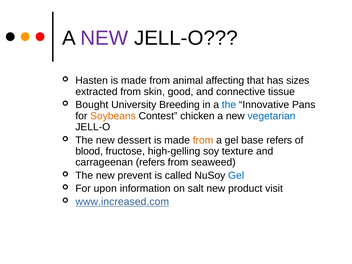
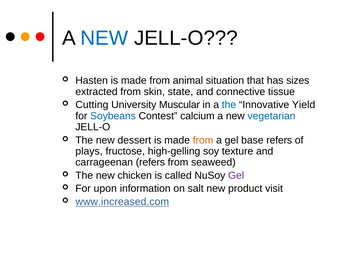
NEW at (104, 38) colour: purple -> blue
affecting: affecting -> situation
good: good -> state
Bought: Bought -> Cutting
Breeding: Breeding -> Muscular
Pans: Pans -> Yield
Soybeans colour: orange -> blue
chicken: chicken -> calcium
blood: blood -> plays
prevent: prevent -> chicken
Gel at (236, 175) colour: blue -> purple
